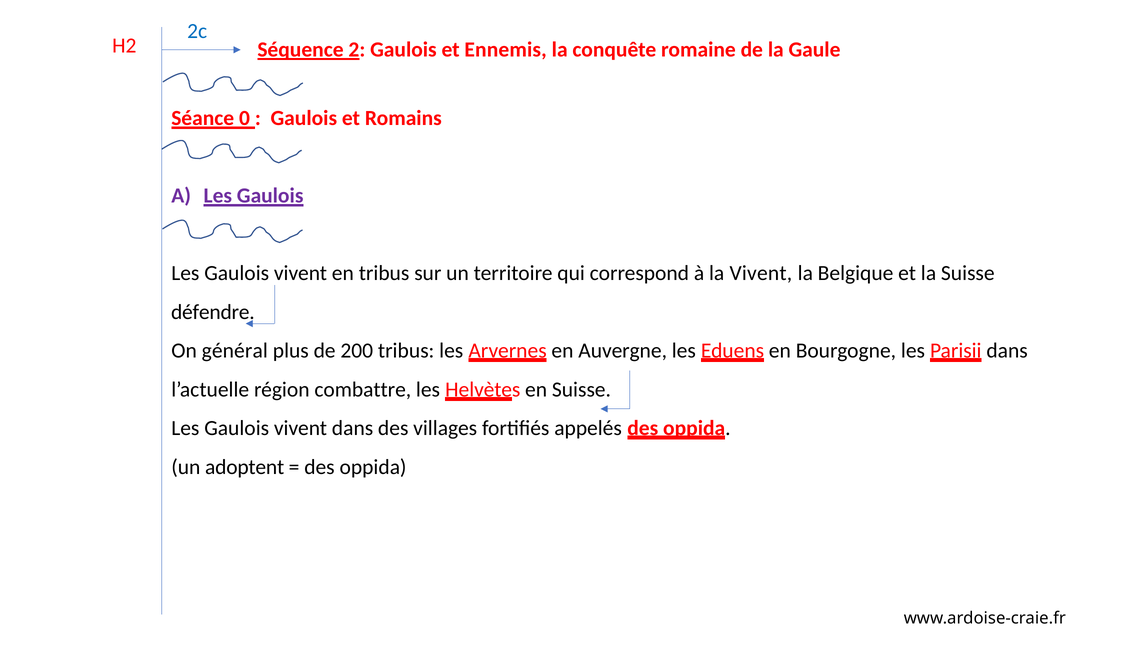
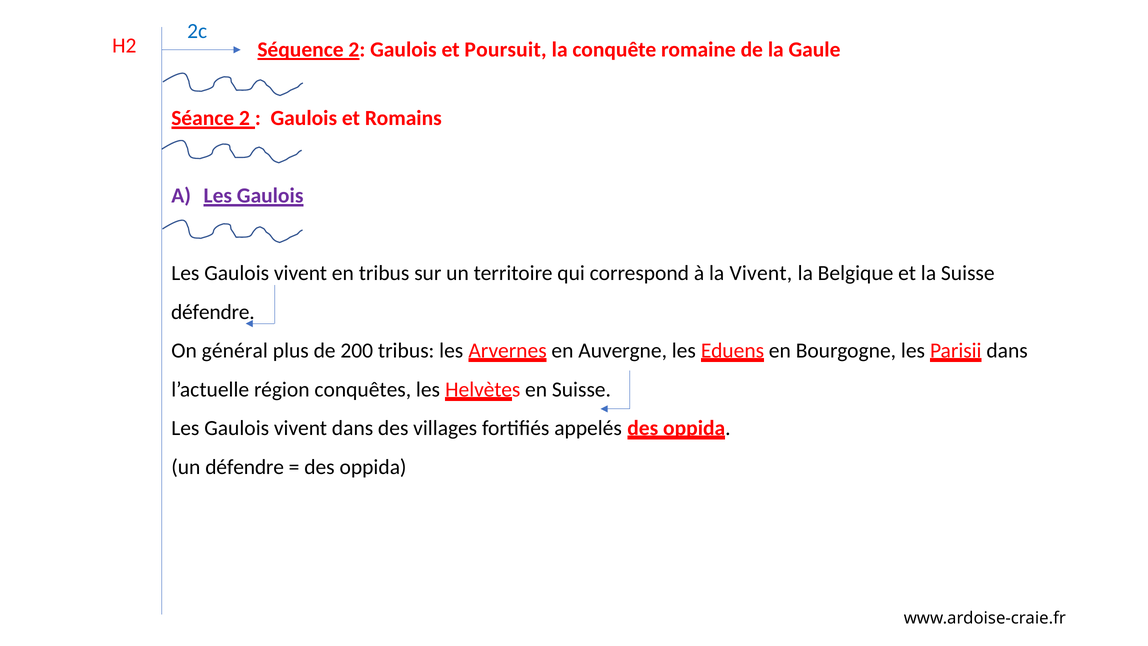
Ennemis: Ennemis -> Poursuit
Séance 0: 0 -> 2
combattre: combattre -> conquêtes
un adoptent: adoptent -> défendre
